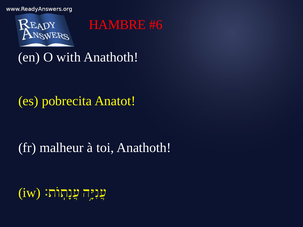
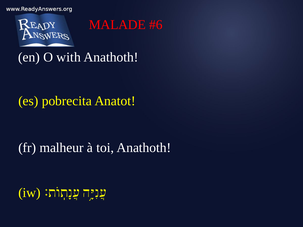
HAMBRE: HAMBRE -> MALADE
